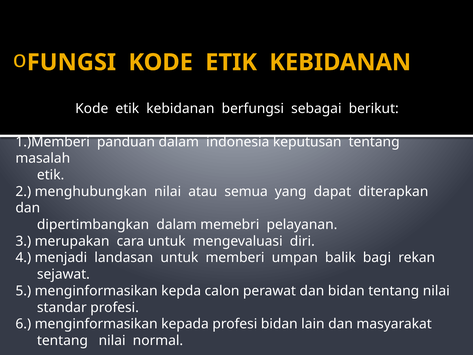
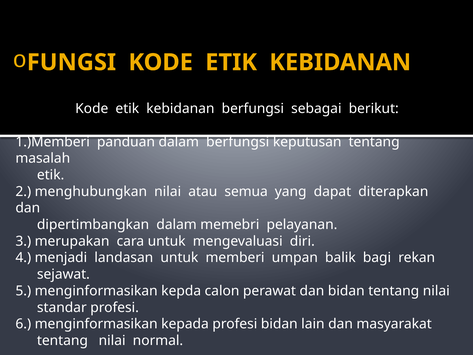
dalam indonesia: indonesia -> berfungsi
